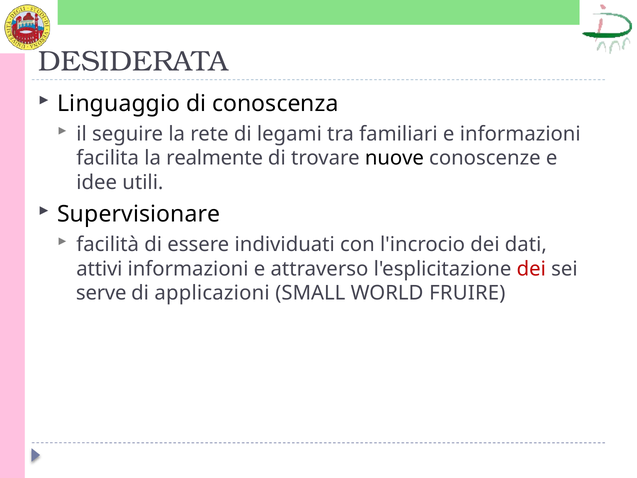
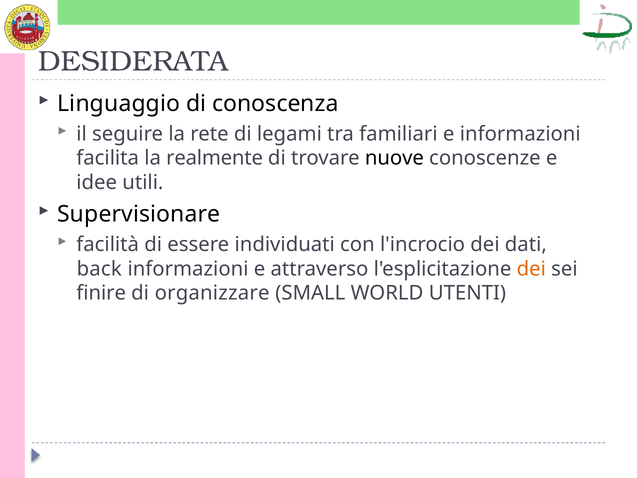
attivi: attivi -> back
dei at (531, 269) colour: red -> orange
serve: serve -> finire
applicazioni: applicazioni -> organizzare
FRUIRE: FRUIRE -> UTENTI
